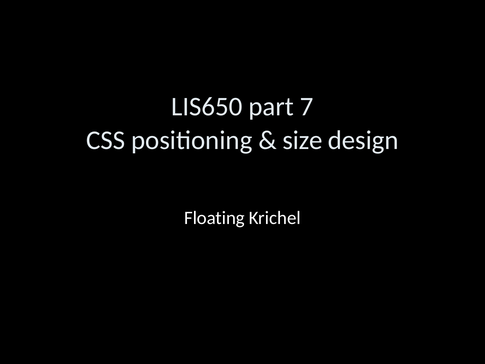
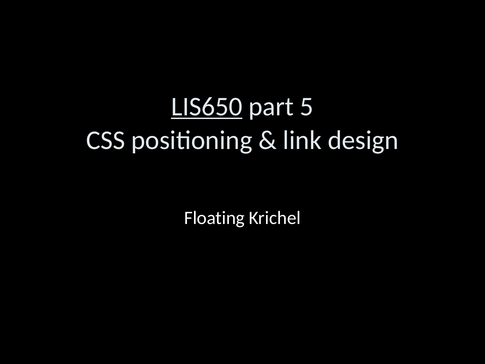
LIS650 underline: none -> present
7: 7 -> 5
size: size -> link
